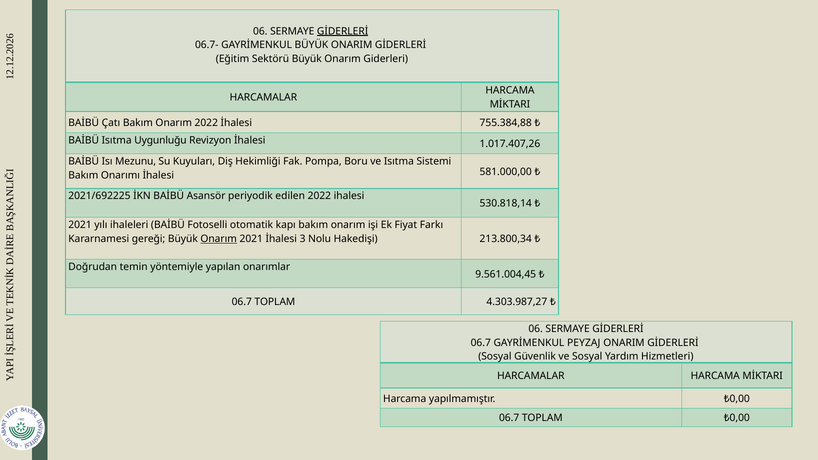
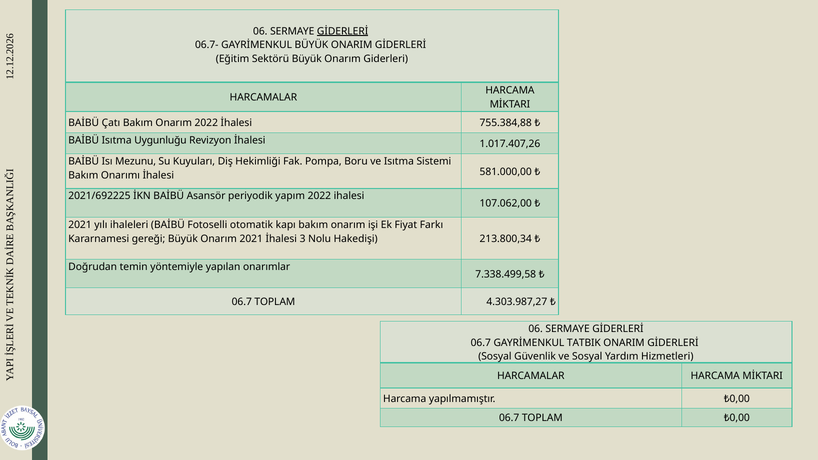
edilen: edilen -> yapım
530.818,14: 530.818,14 -> 107.062,00
Onarım at (219, 239) underline: present -> none
9.561.004,45: 9.561.004,45 -> 7.338.499,58
PEYZAJ: PEYZAJ -> TATBIK
